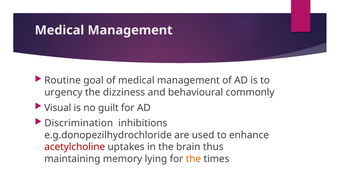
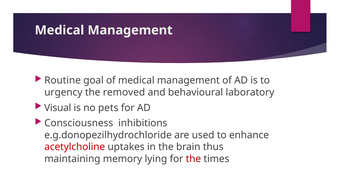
dizziness: dizziness -> removed
commonly: commonly -> laboratory
guilt: guilt -> pets
Discrimination: Discrimination -> Consciousness
the at (193, 159) colour: orange -> red
